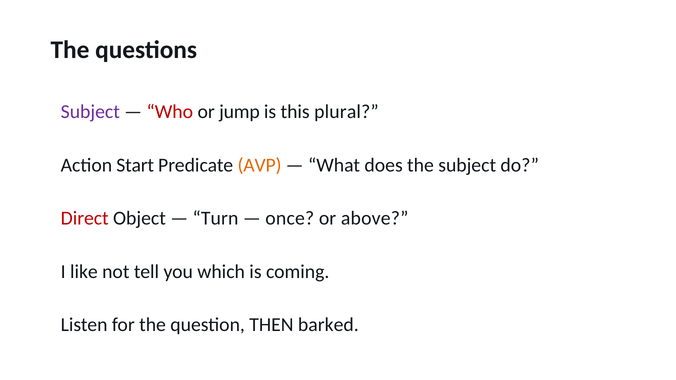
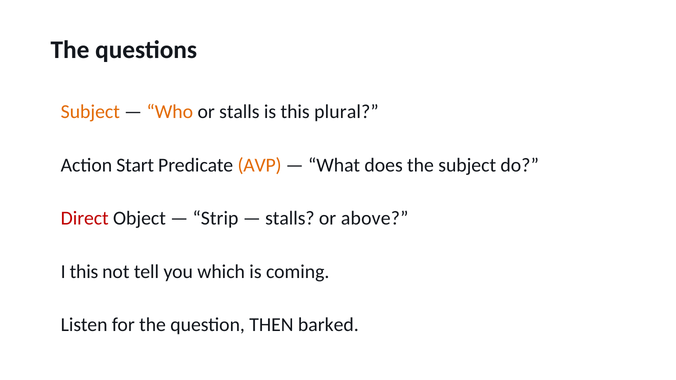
Subject at (90, 112) colour: purple -> orange
Who colour: red -> orange
or jump: jump -> stalls
Turn: Turn -> Strip
once at (290, 218): once -> stalls
I like: like -> this
